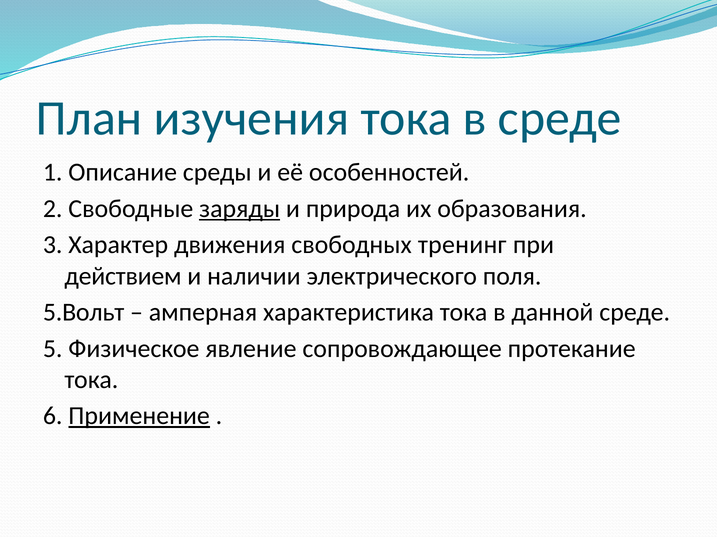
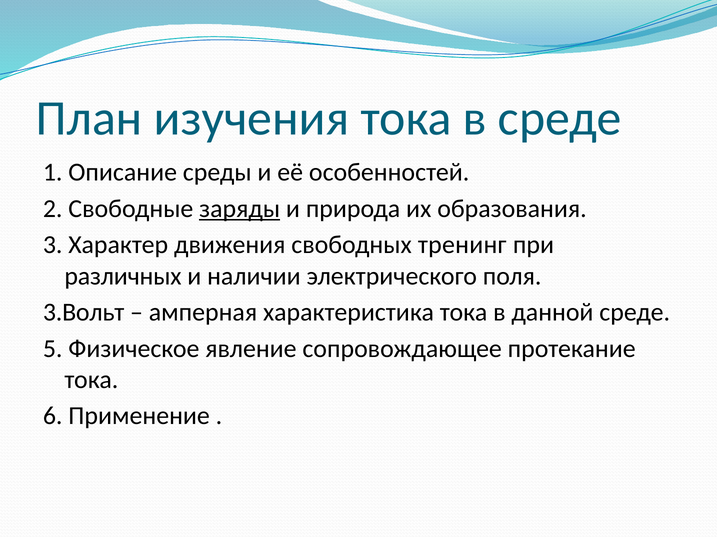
действием: действием -> различных
5.Вольт: 5.Вольт -> 3.Вольт
Применение underline: present -> none
